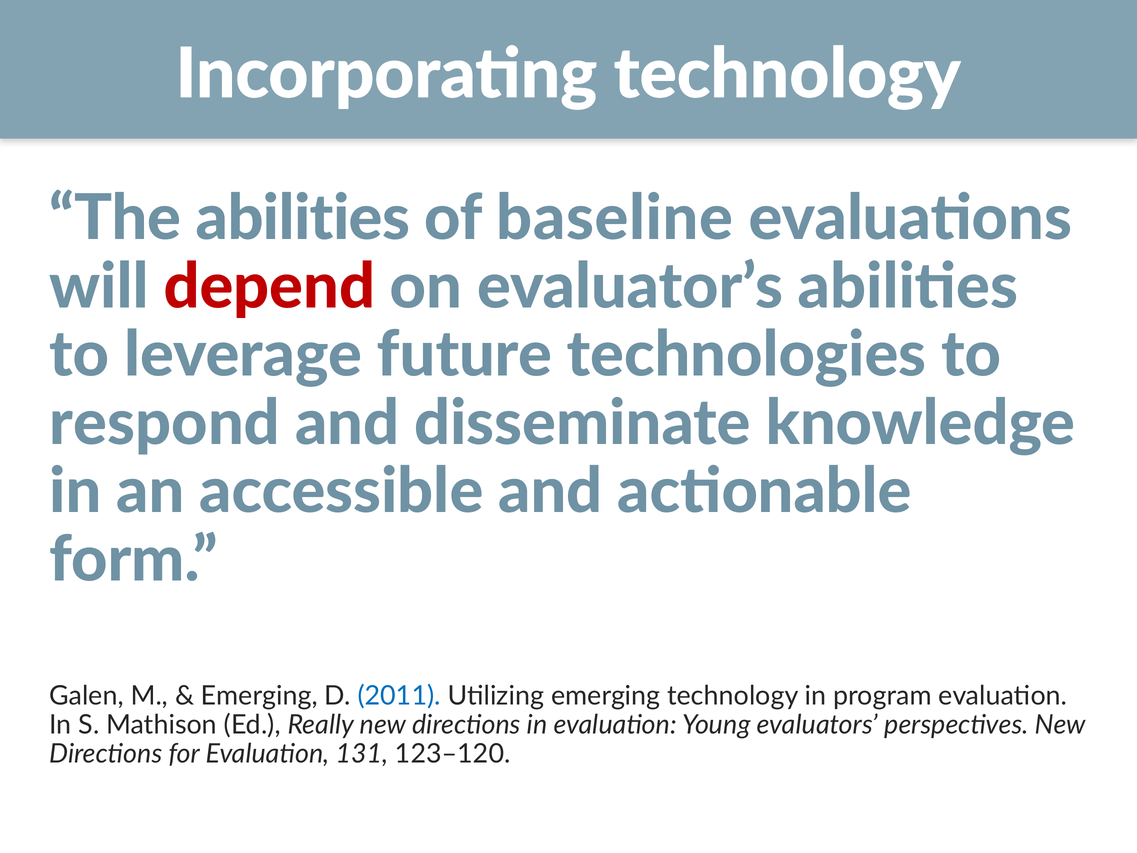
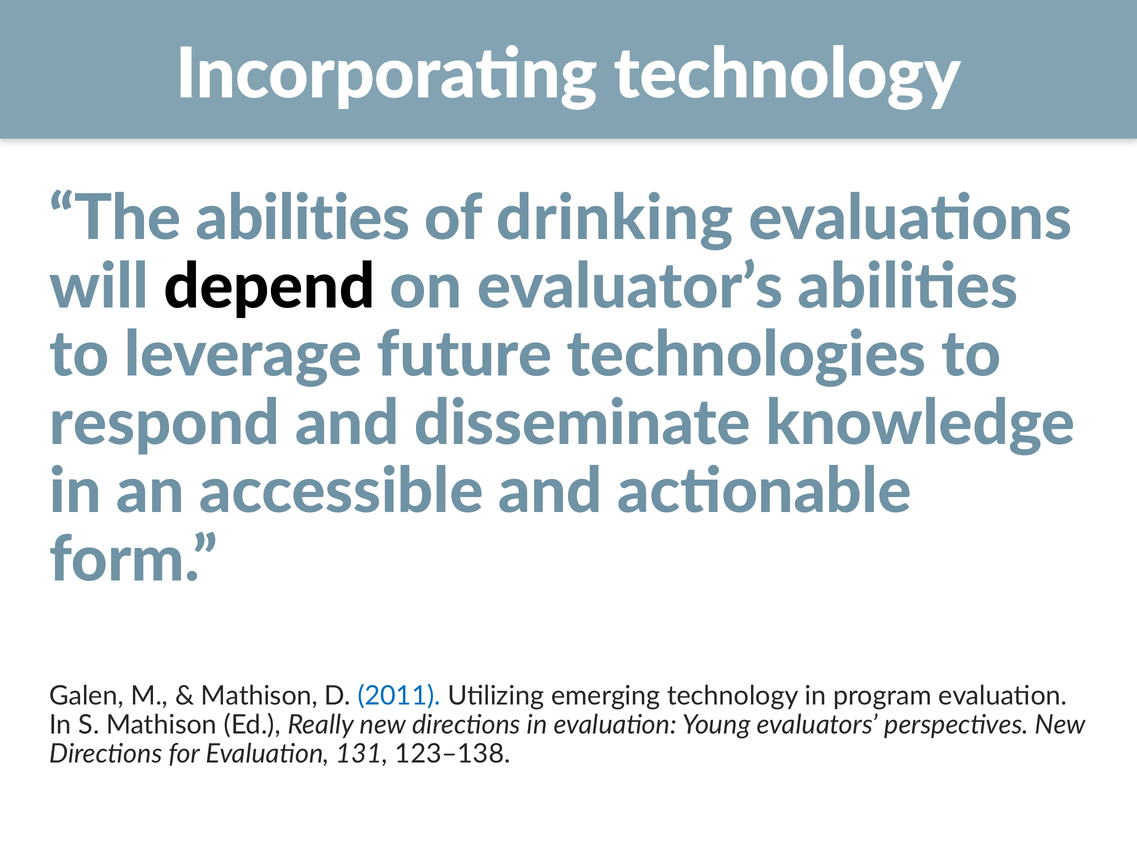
baseline: baseline -> drinking
depend colour: red -> black
Emerging at (259, 695): Emerging -> Mathison
123–120: 123–120 -> 123–138
